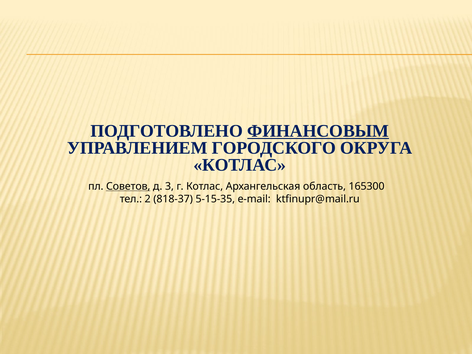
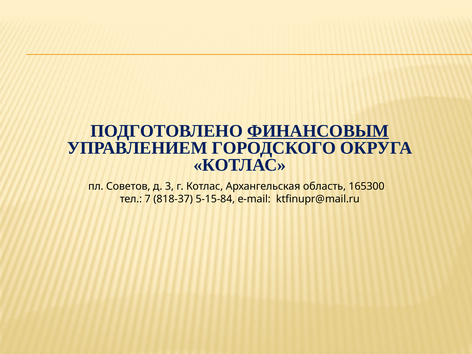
Советов underline: present -> none
2: 2 -> 7
5-15-35: 5-15-35 -> 5-15-84
